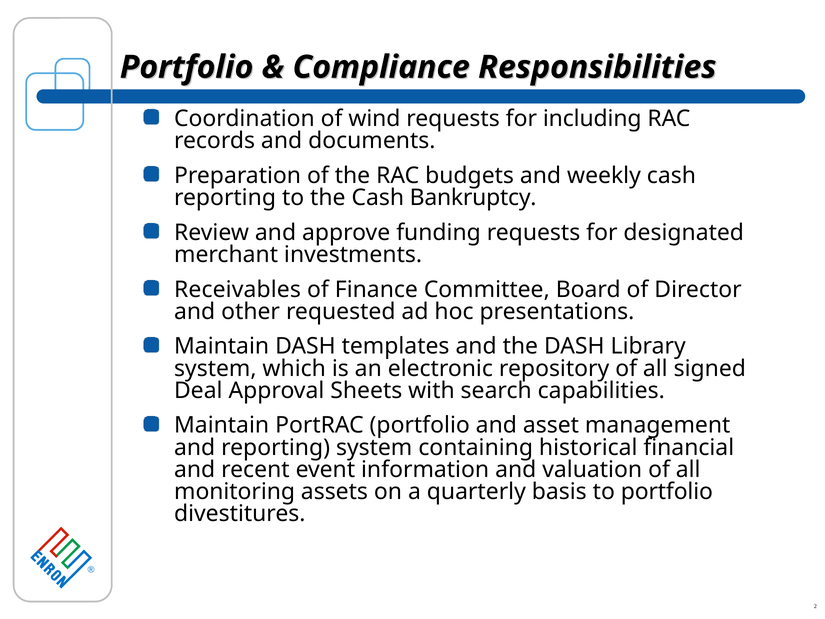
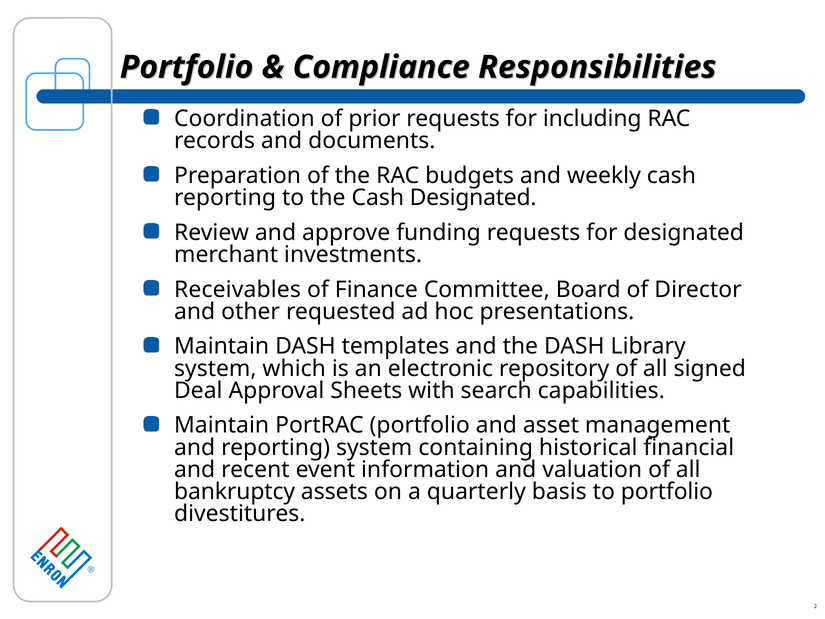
wind: wind -> prior
Cash Bankruptcy: Bankruptcy -> Designated
monitoring: monitoring -> bankruptcy
